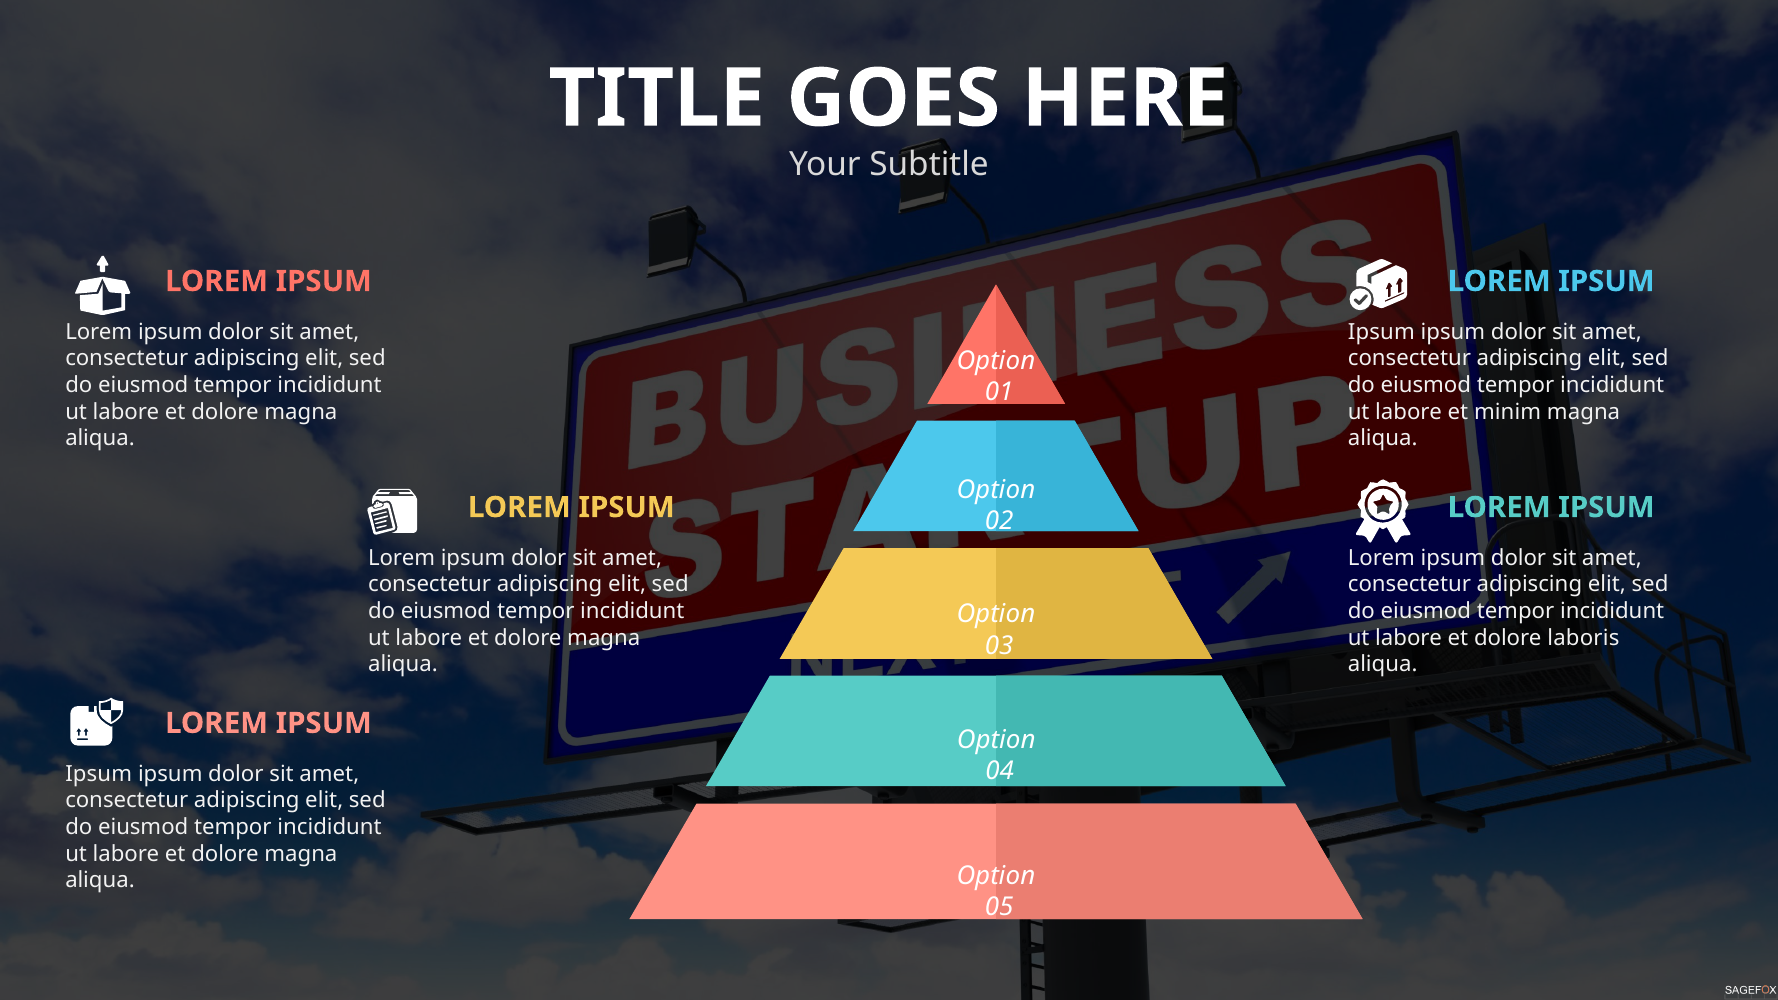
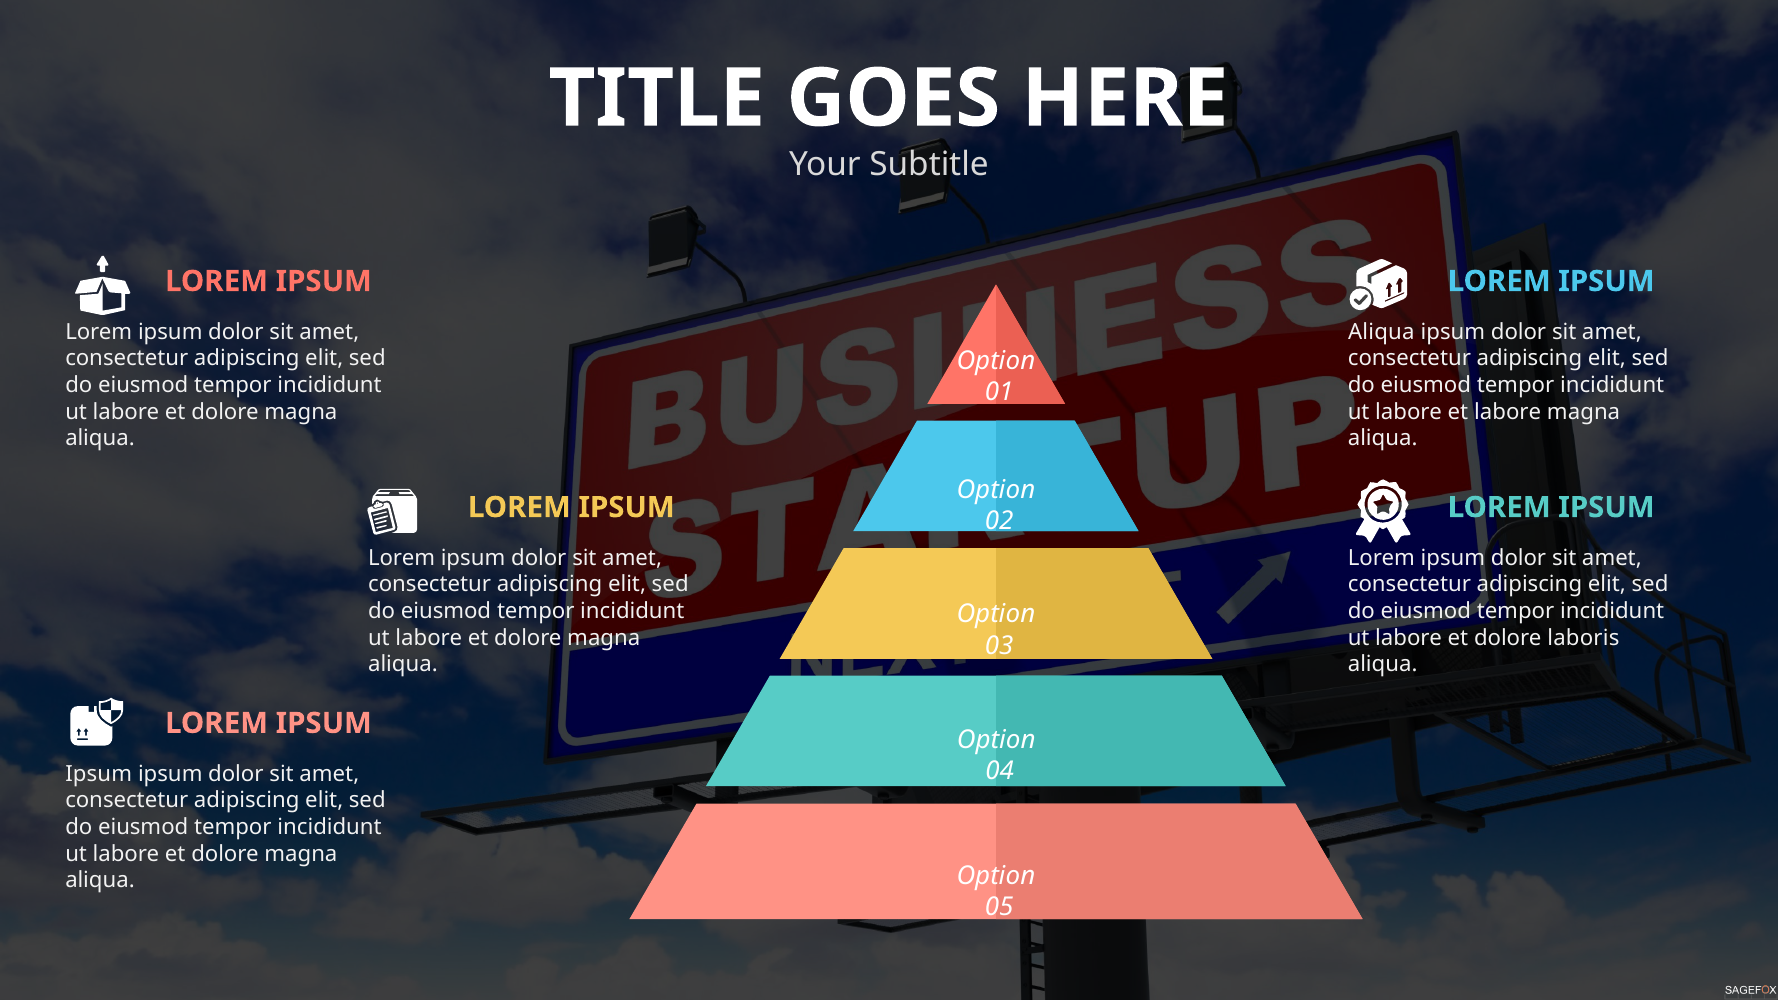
Ipsum at (1381, 332): Ipsum -> Aliqua
et minim: minim -> labore
